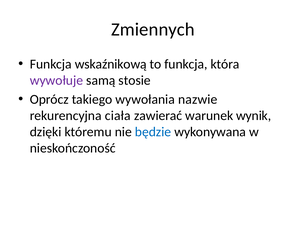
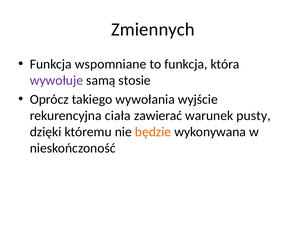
wskaźnikową: wskaźnikową -> wspomniane
nazwie: nazwie -> wyjście
wynik: wynik -> pusty
będzie colour: blue -> orange
